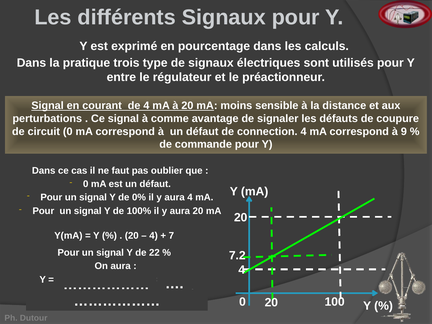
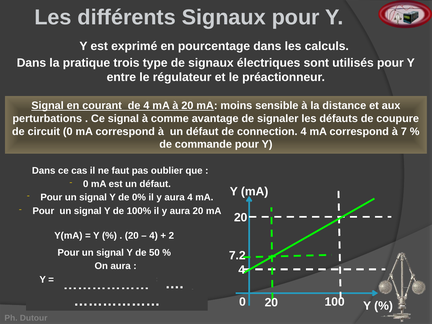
9: 9 -> 7
7: 7 -> 2
22: 22 -> 50
